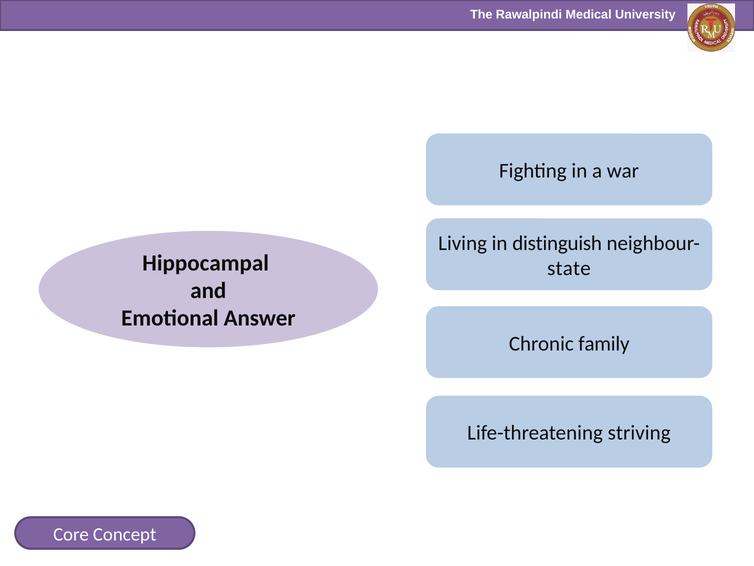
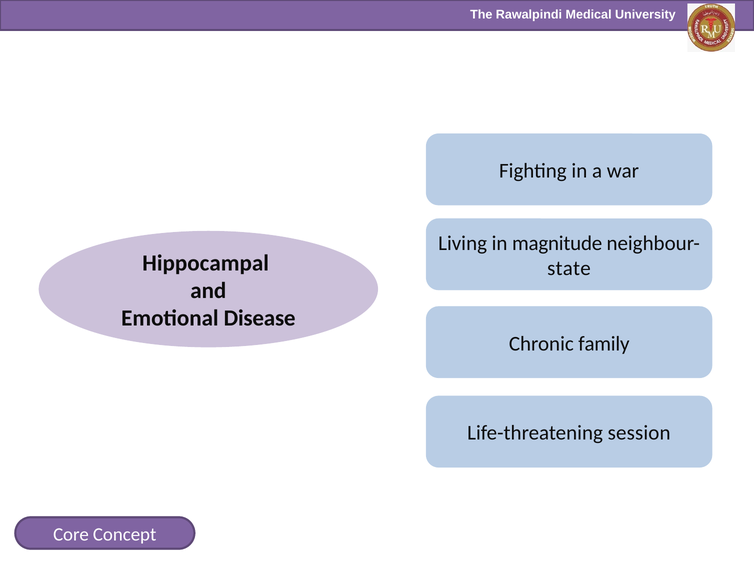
distinguish: distinguish -> magnitude
Answer: Answer -> Disease
striving: striving -> session
